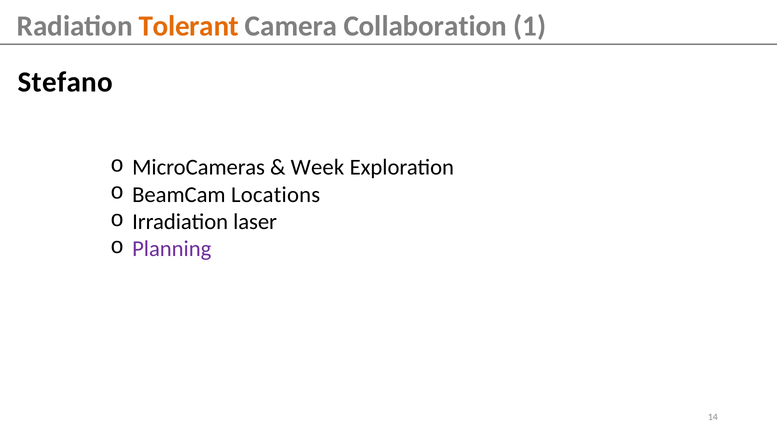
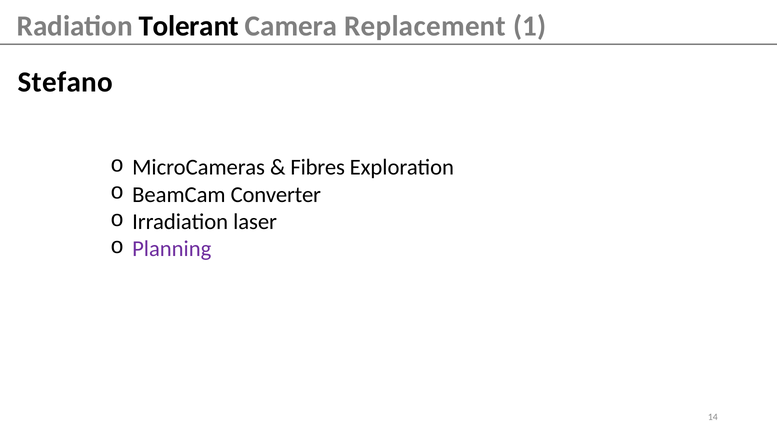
Tolerant colour: orange -> black
Collaboration: Collaboration -> Replacement
Week: Week -> Fibres
Locations: Locations -> Converter
